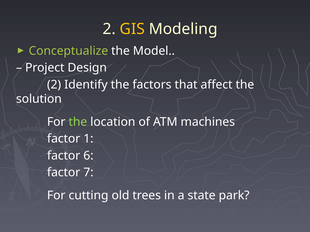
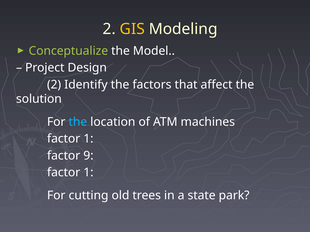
the at (78, 122) colour: light green -> light blue
6: 6 -> 9
7 at (88, 173): 7 -> 1
